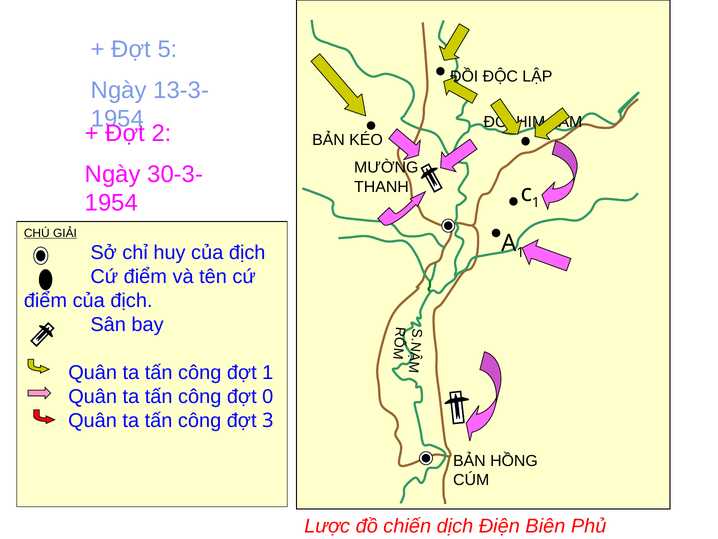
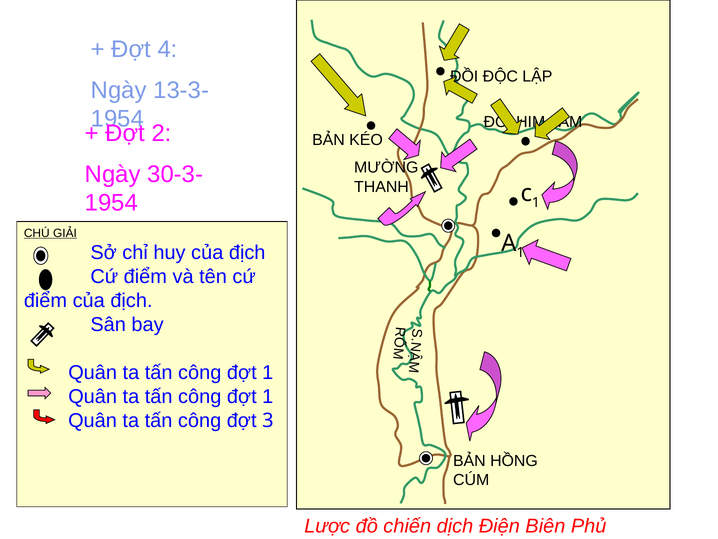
5: 5 -> 4
0 at (268, 396): 0 -> 1
